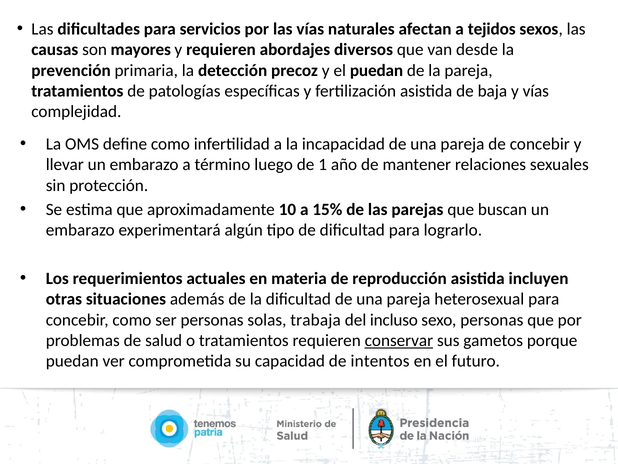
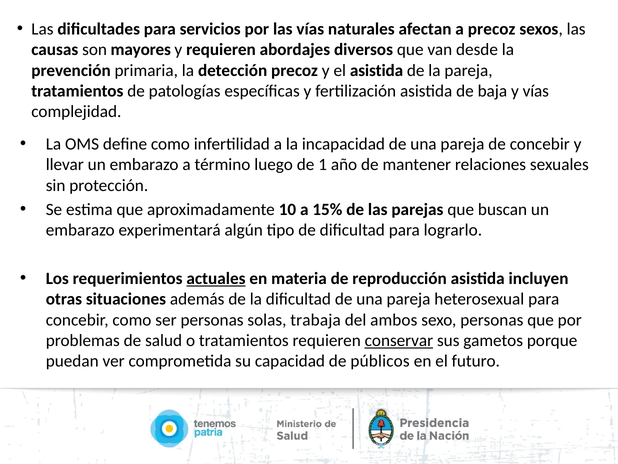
a tejidos: tejidos -> precoz
el puedan: puedan -> asistida
actuales underline: none -> present
incluso: incluso -> ambos
intentos: intentos -> públicos
